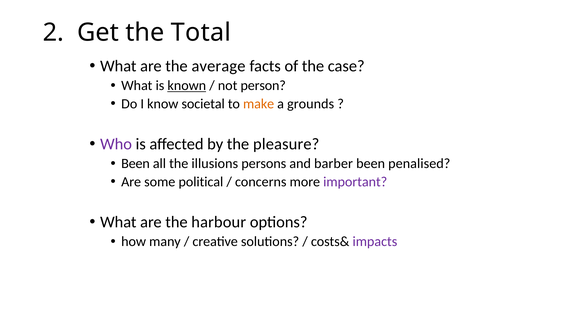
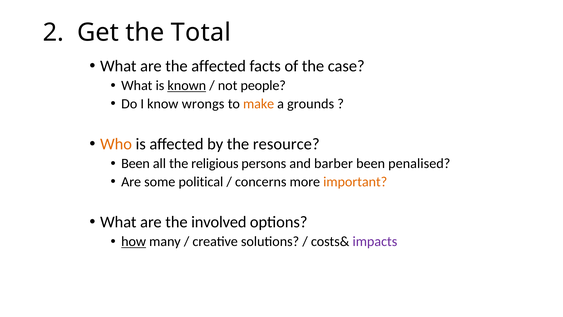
the average: average -> affected
person: person -> people
societal: societal -> wrongs
Who colour: purple -> orange
pleasure: pleasure -> resource
illusions: illusions -> religious
important colour: purple -> orange
harbour: harbour -> involved
how underline: none -> present
